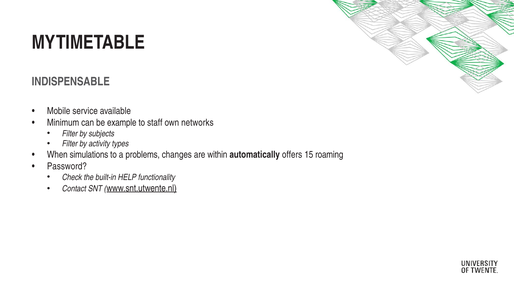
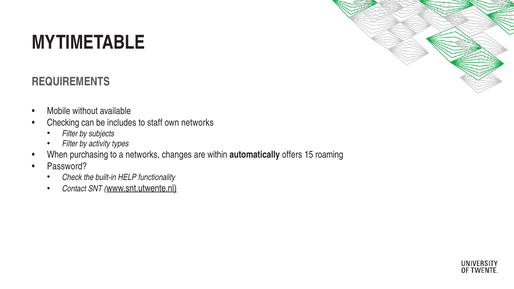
INDISPENSABLE: INDISPENSABLE -> REQUIREMENTS
service: service -> without
Minimum: Minimum -> Checking
example: example -> includes
simulations: simulations -> purchasing
a problems: problems -> networks
